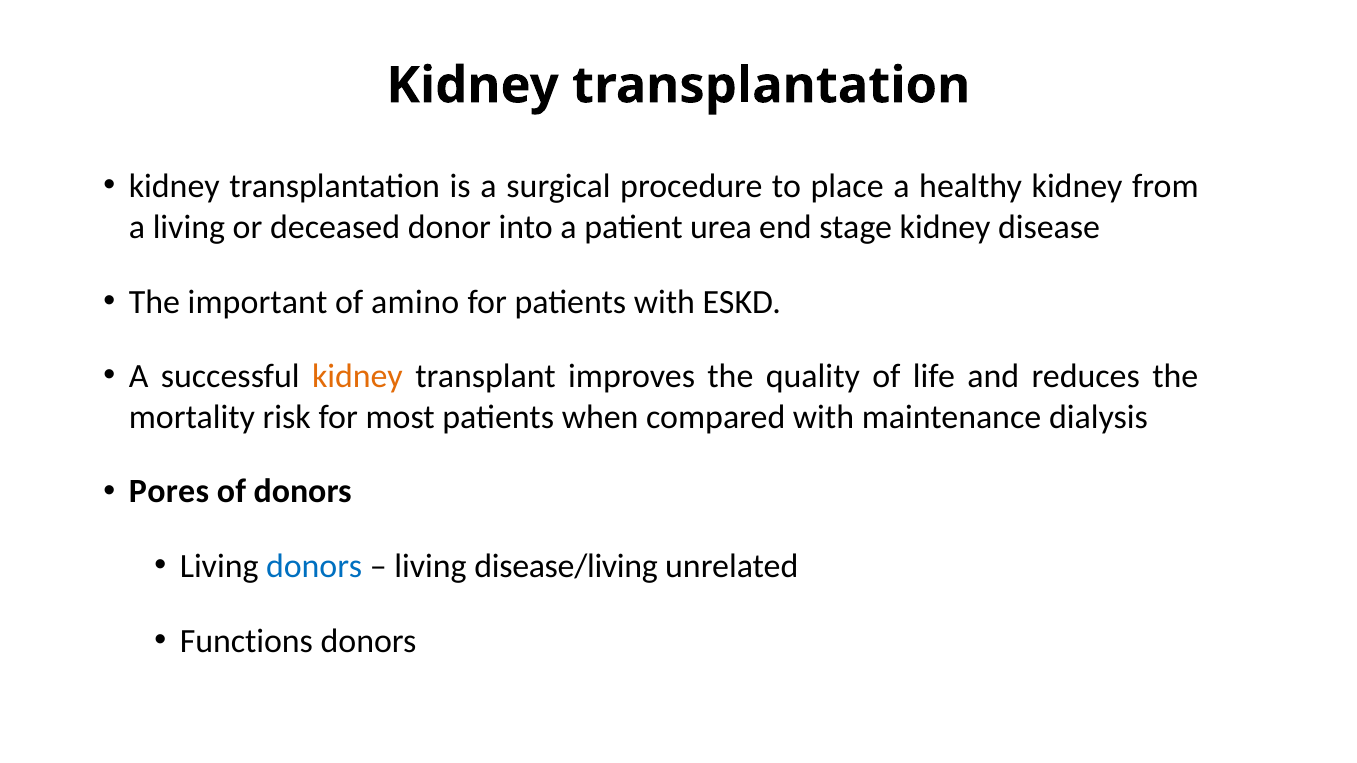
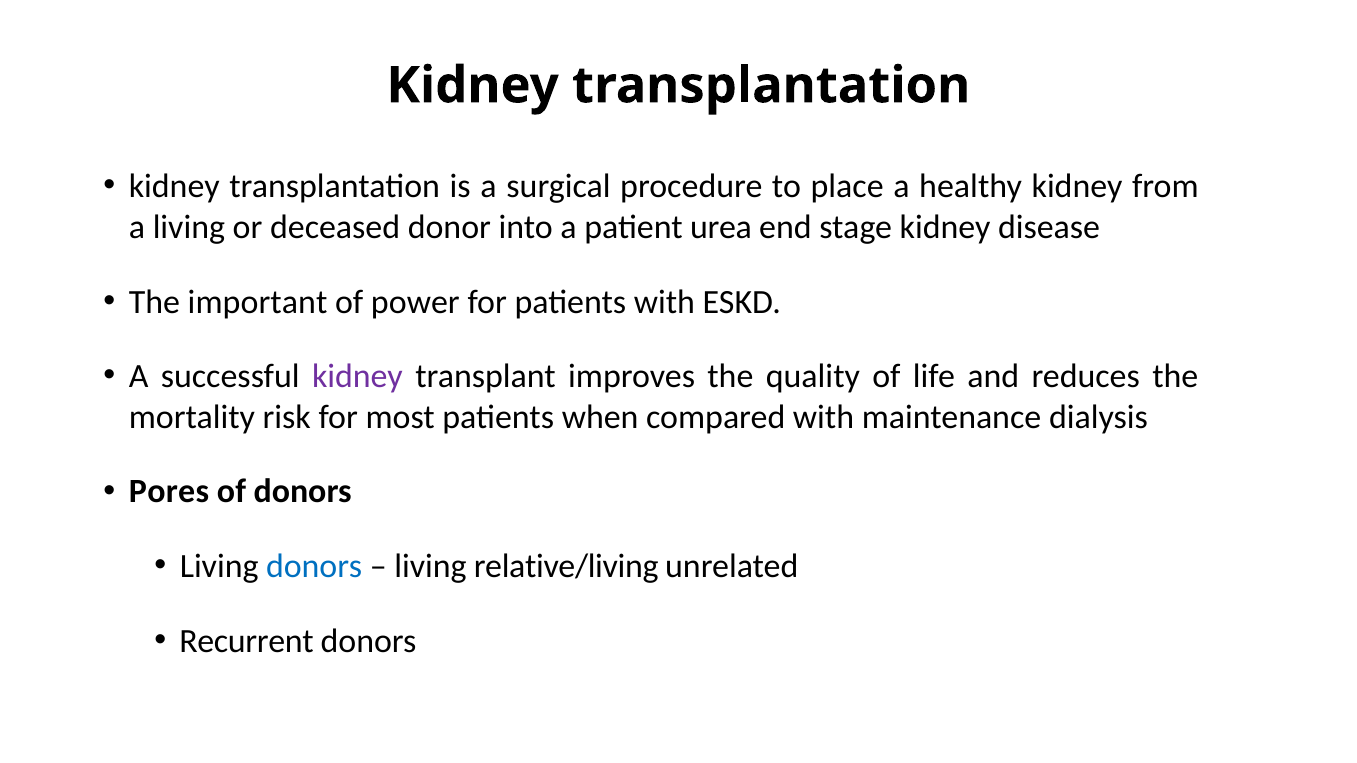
amino: amino -> power
kidney at (357, 377) colour: orange -> purple
disease/living: disease/living -> relative/living
Functions: Functions -> Recurrent
